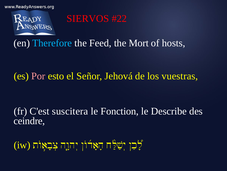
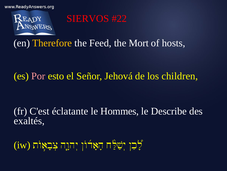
Therefore colour: light blue -> yellow
vuestras: vuestras -> children
suscitera: suscitera -> éclatante
Fonction: Fonction -> Hommes
ceindre: ceindre -> exaltés
